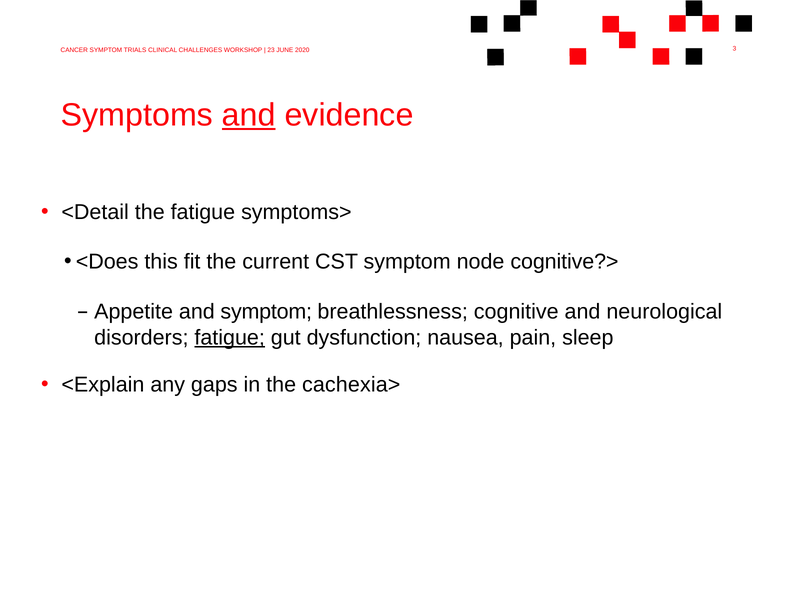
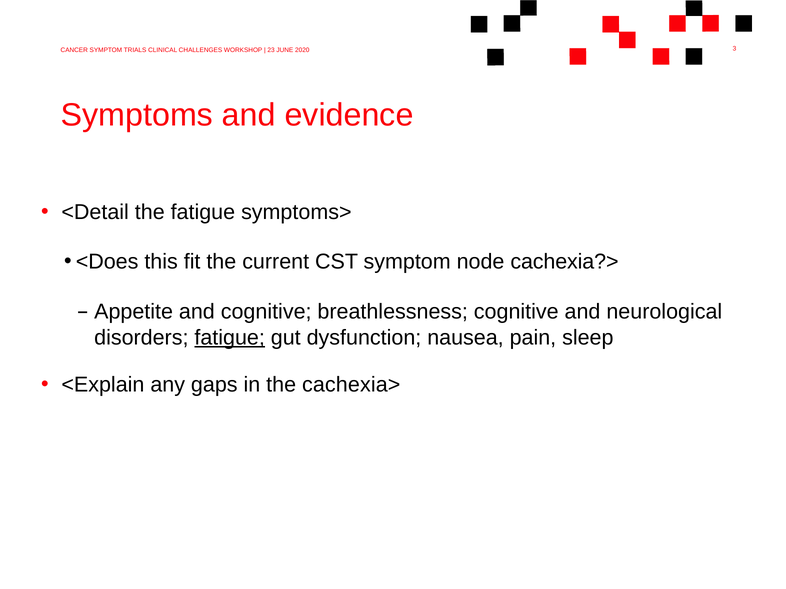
and at (249, 115) underline: present -> none
cognitive?>: cognitive?> -> cachexia?>
and symptom: symptom -> cognitive
